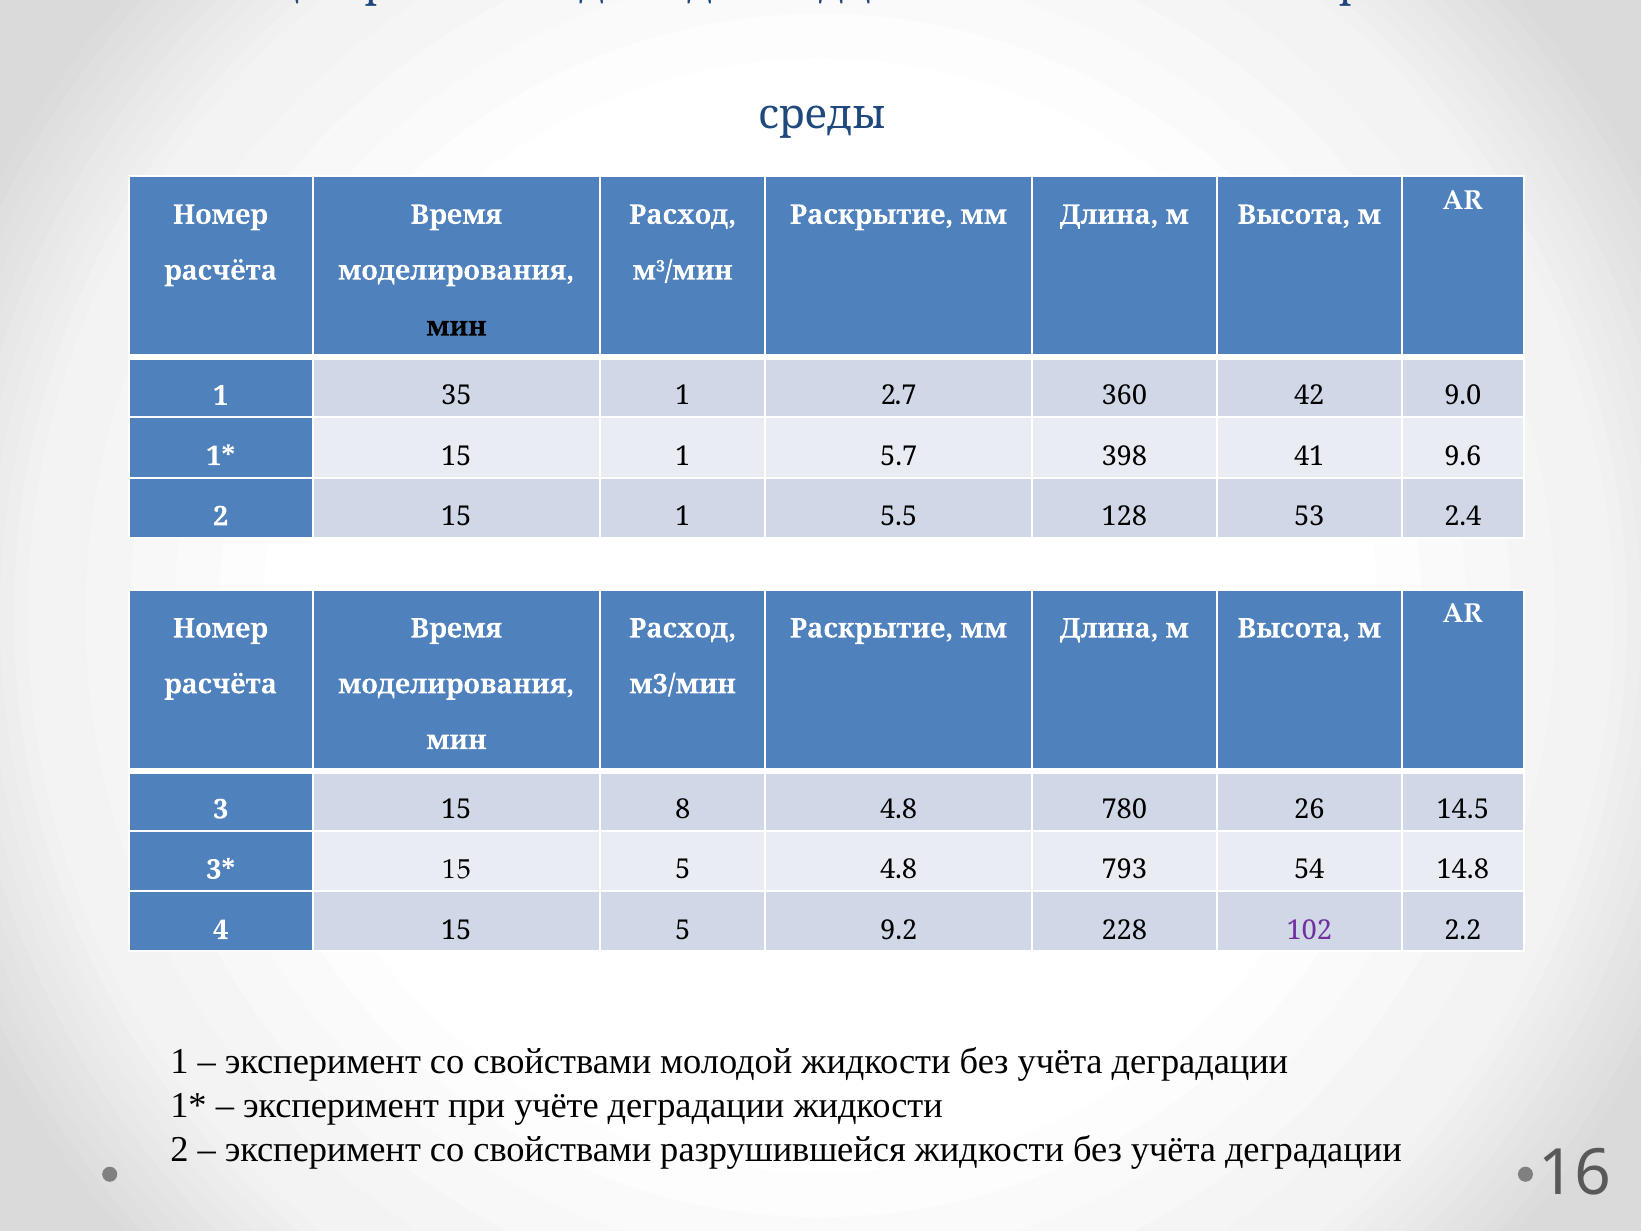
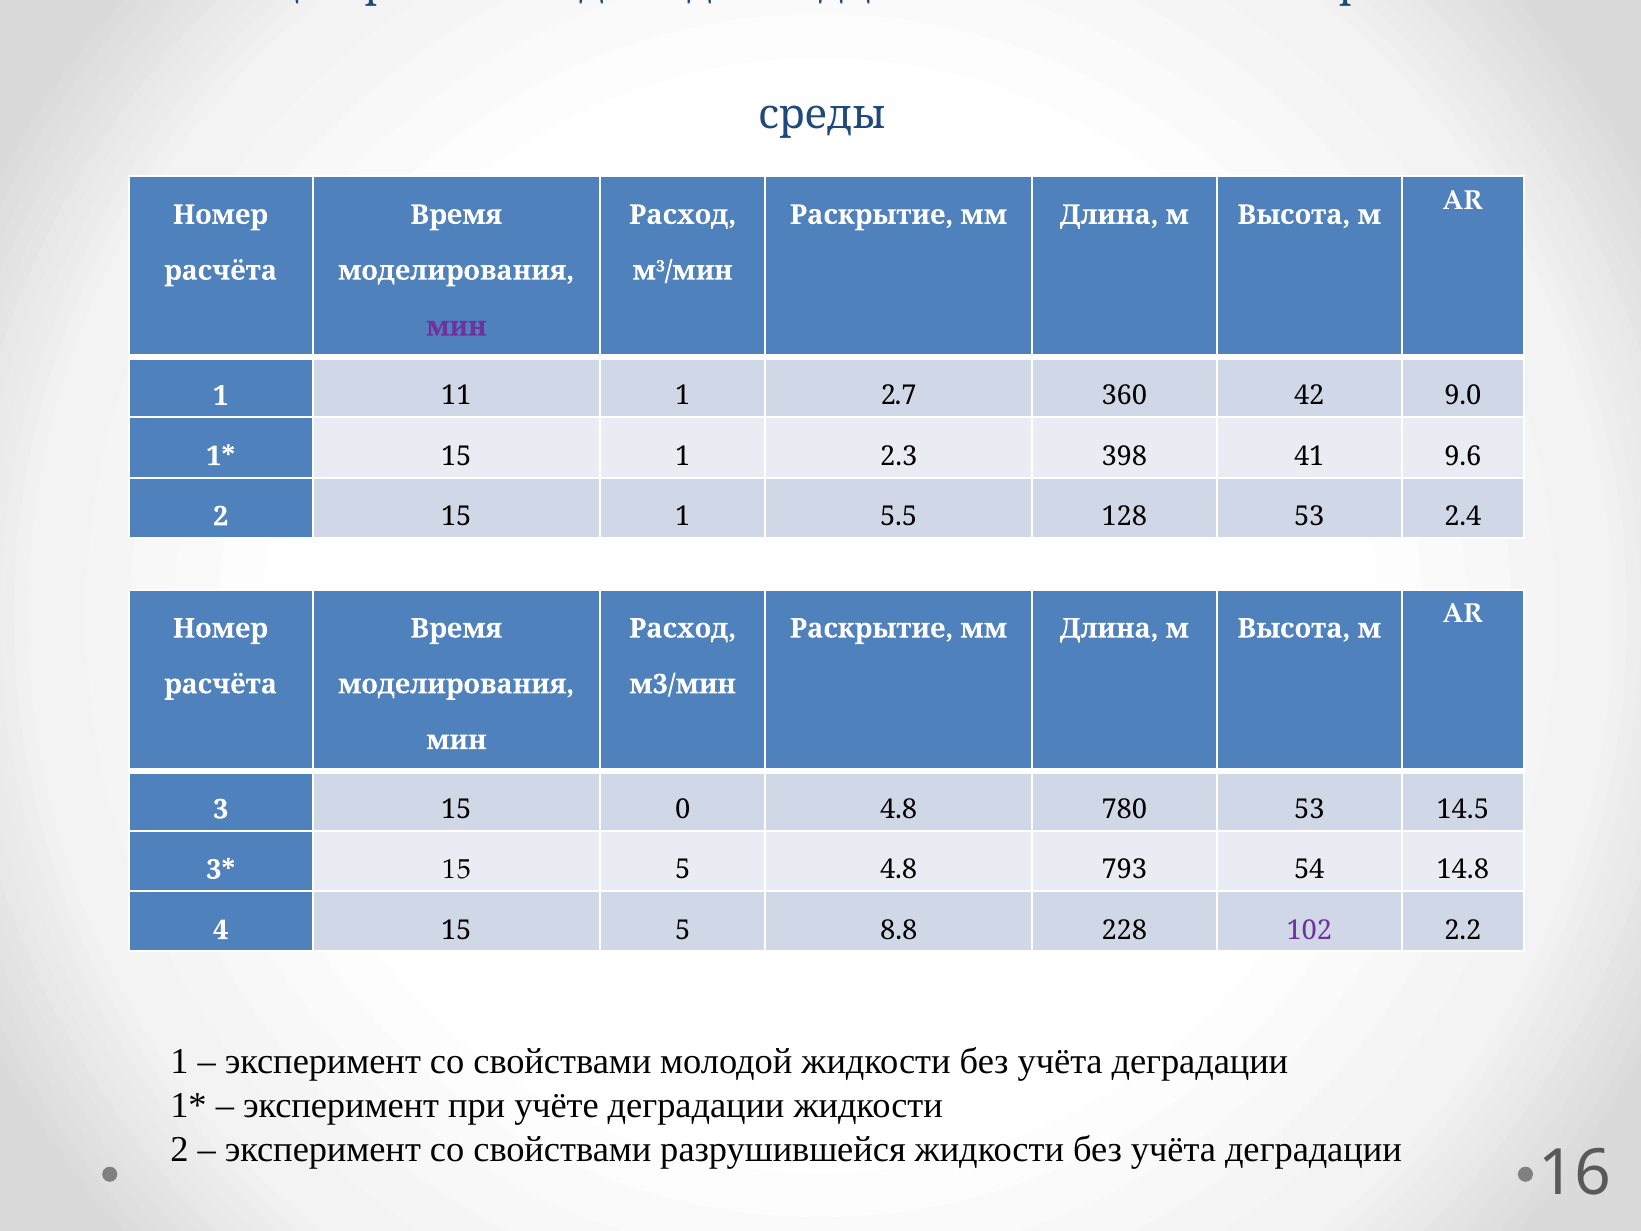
мин at (456, 326) colour: black -> purple
35: 35 -> 11
5.7: 5.7 -> 2.3
8: 8 -> 0
780 26: 26 -> 53
9.2: 9.2 -> 8.8
